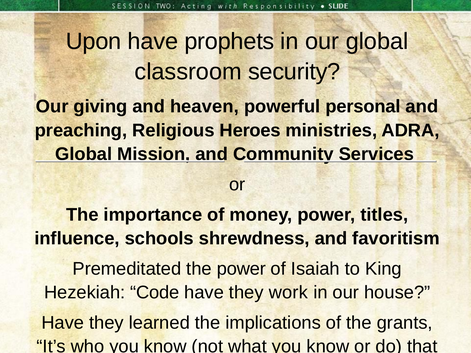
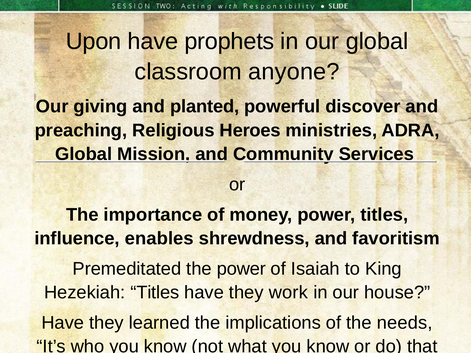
security: security -> anyone
heaven: heaven -> planted
personal: personal -> discover
schools: schools -> enables
Hezekiah Code: Code -> Titles
grants: grants -> needs
